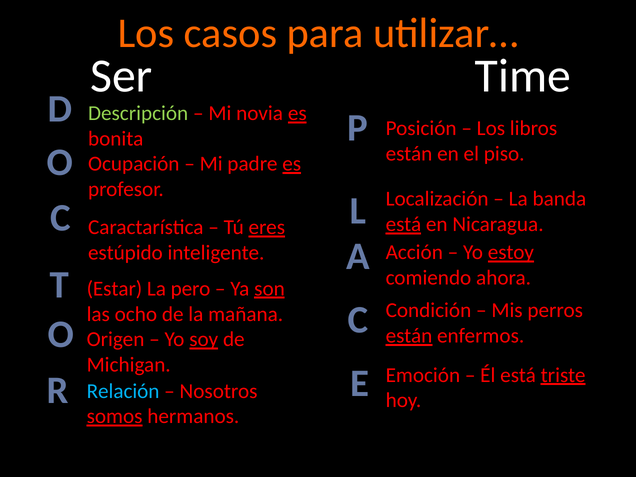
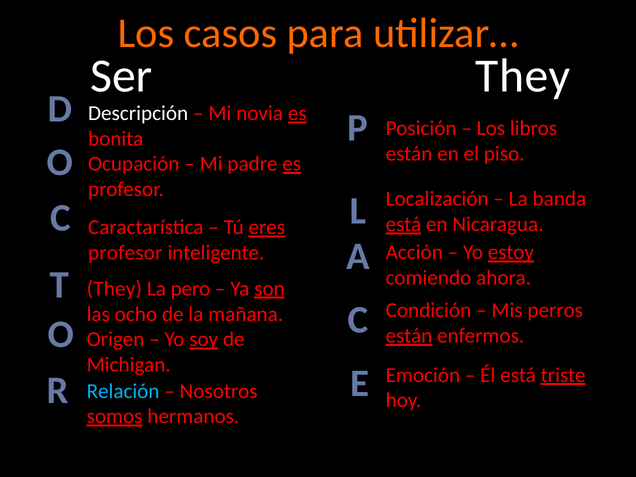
Ser Time: Time -> They
Descripción colour: light green -> white
estúpido at (125, 253): estúpido -> profesor
Estar at (114, 289): Estar -> They
